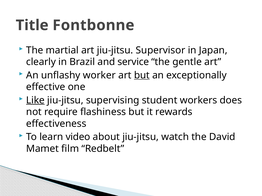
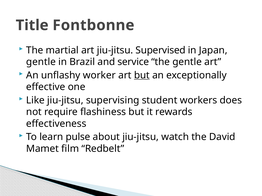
Supervisor: Supervisor -> Supervised
clearly at (41, 62): clearly -> gentle
Like underline: present -> none
video: video -> pulse
